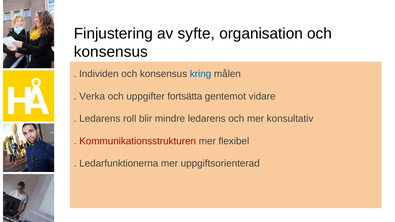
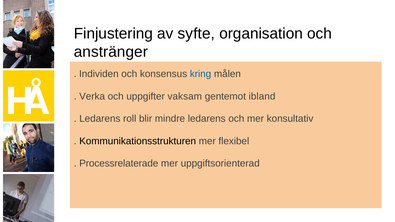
konsensus at (111, 52): konsensus -> anstränger
fortsätta: fortsätta -> vaksam
vidare: vidare -> ibland
Kommunikationsstrukturen colour: red -> black
Ledarfunktionerna: Ledarfunktionerna -> Processrelaterade
